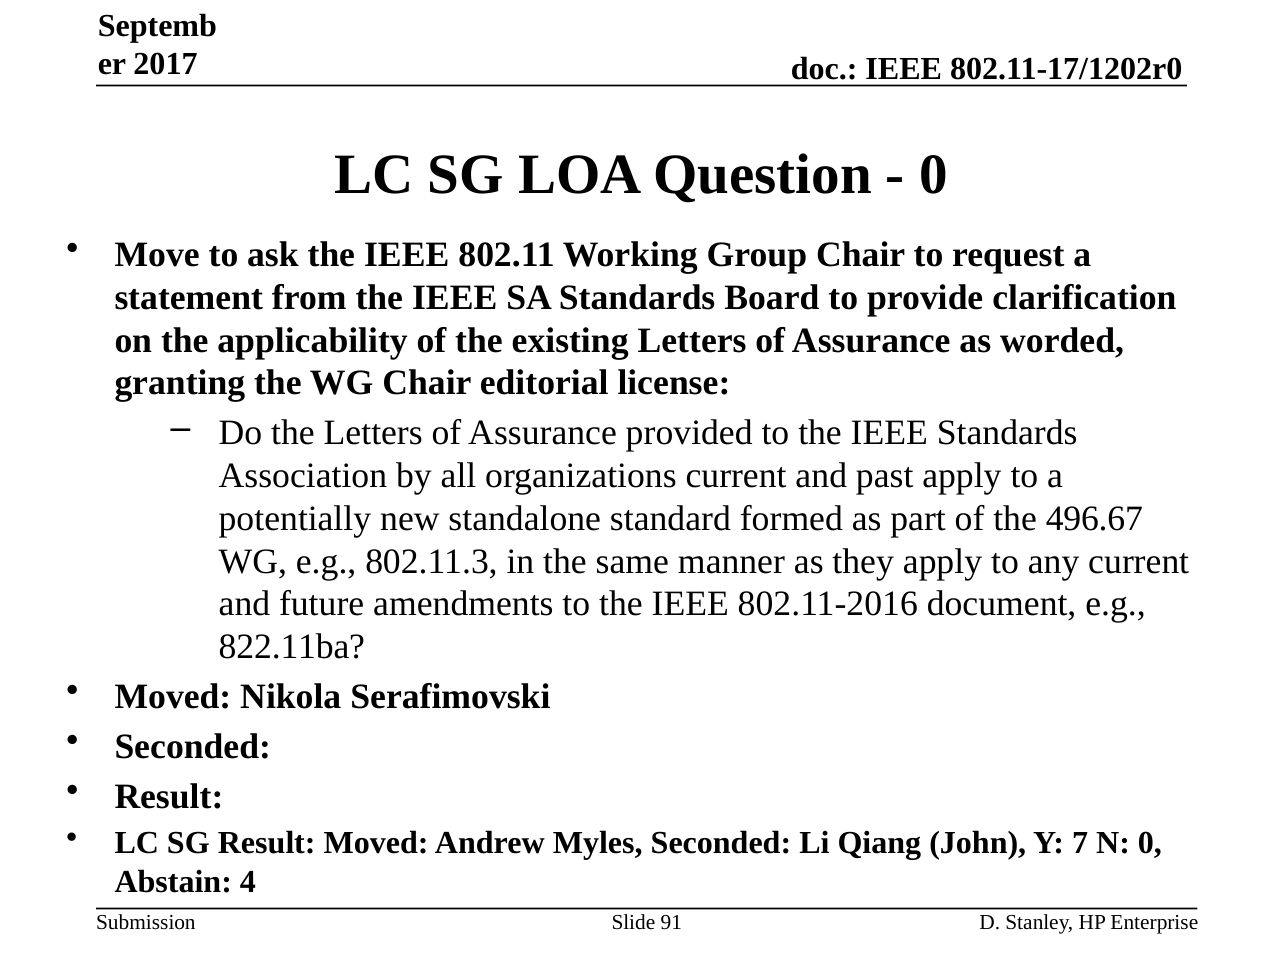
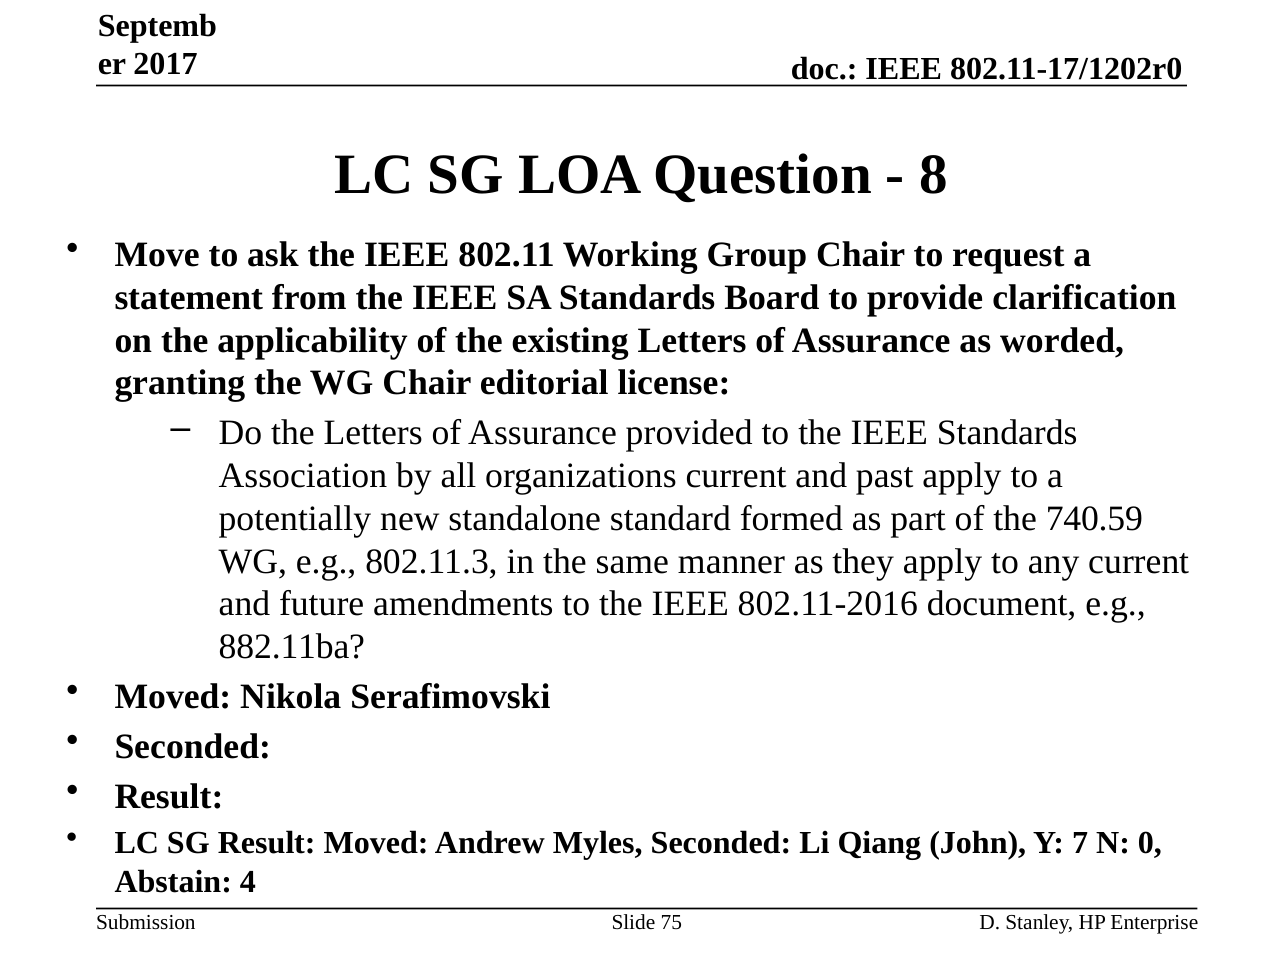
0 at (933, 175): 0 -> 8
496.67: 496.67 -> 740.59
822.11ba: 822.11ba -> 882.11ba
91: 91 -> 75
